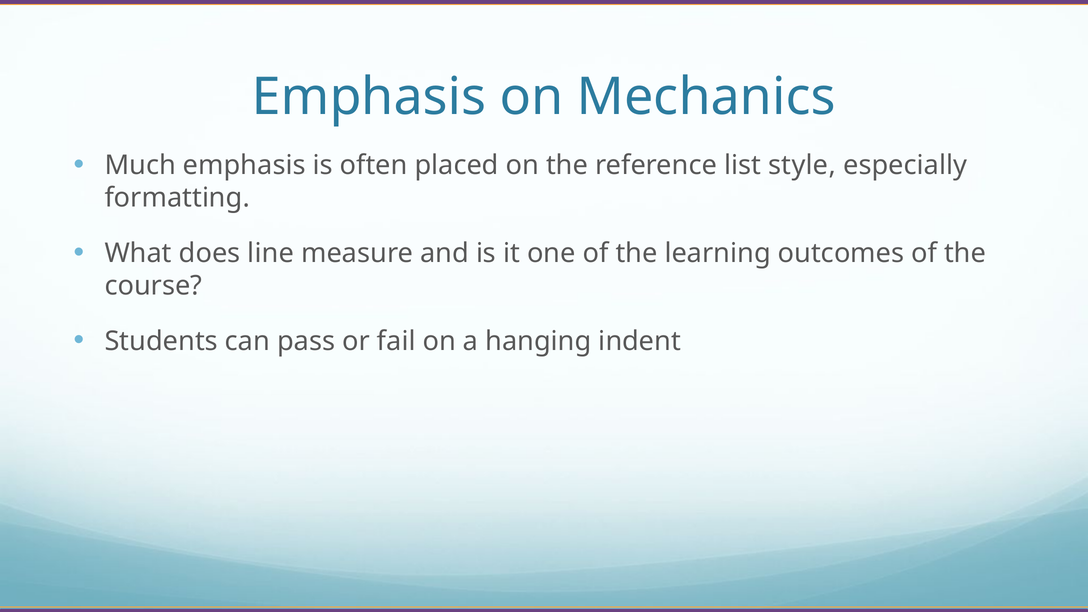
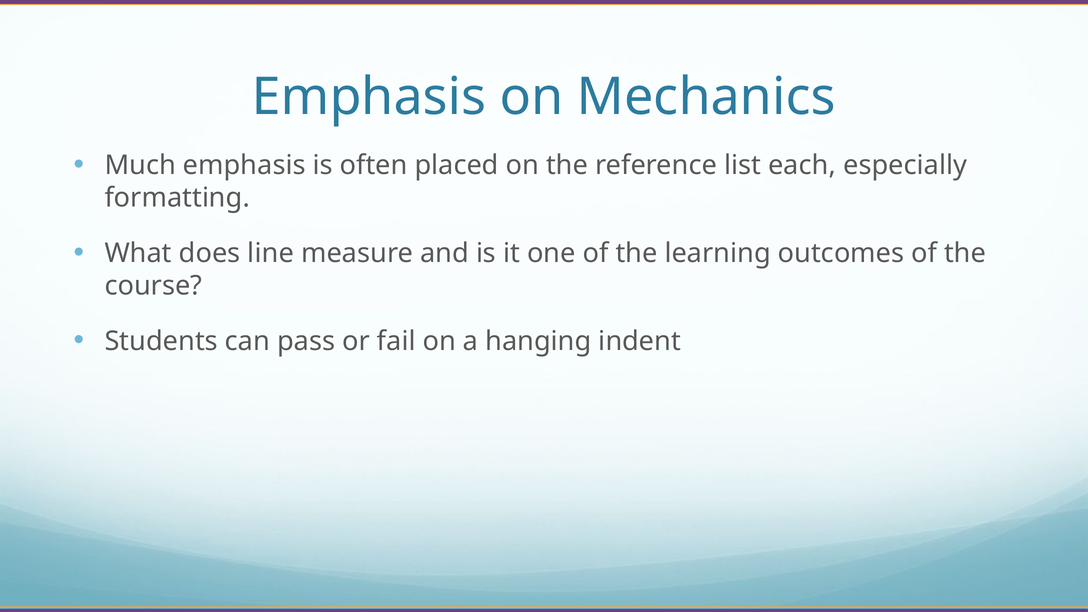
style: style -> each
